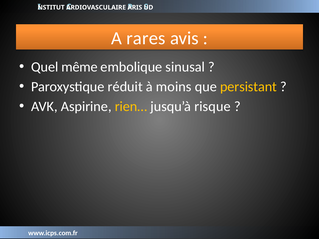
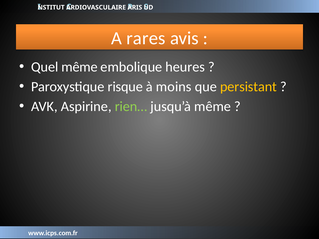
sinusal: sinusal -> heures
réduit: réduit -> risque
rien… colour: yellow -> light green
jusqu’à risque: risque -> même
